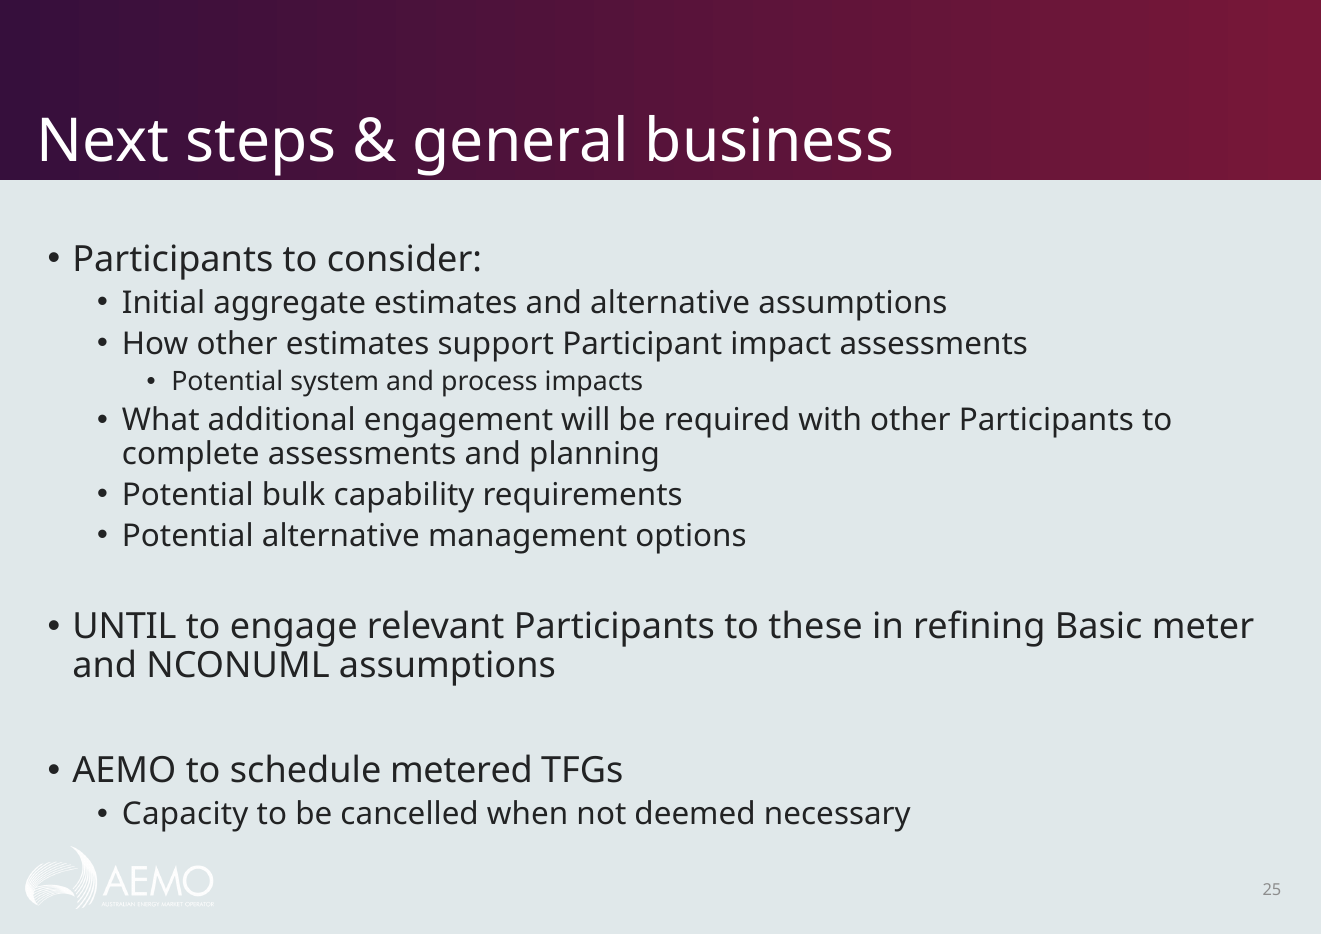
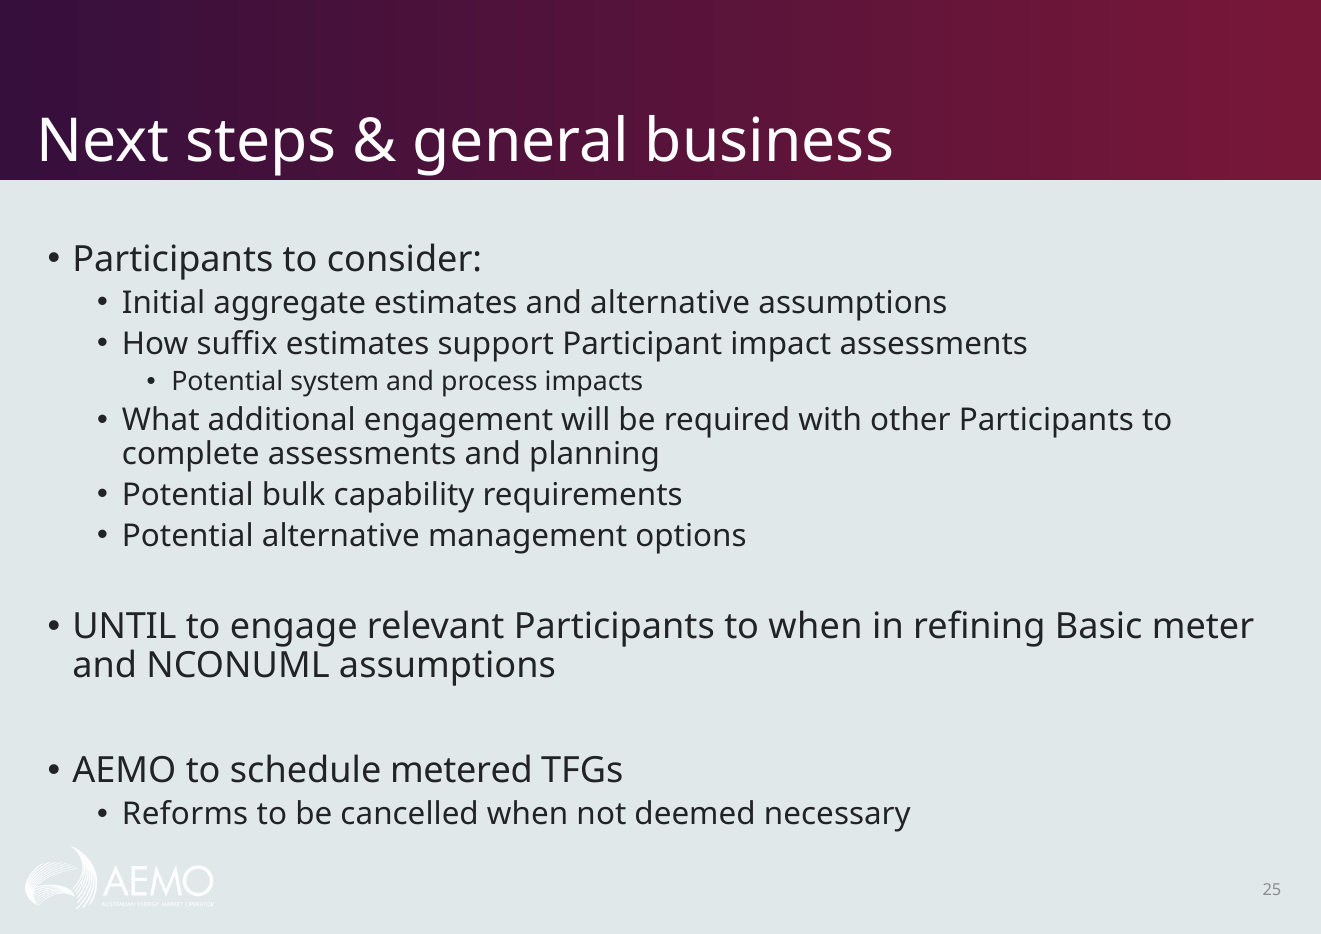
How other: other -> suffix
to these: these -> when
Capacity: Capacity -> Reforms
